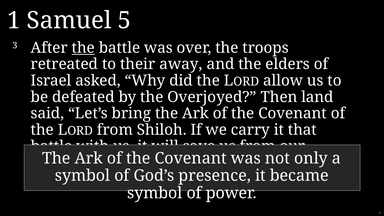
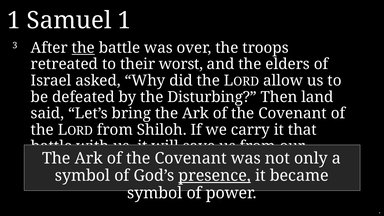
Samuel 5: 5 -> 1
away: away -> worst
Overjoyed: Overjoyed -> Disturbing
presence underline: none -> present
